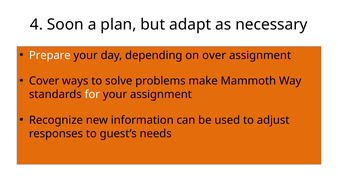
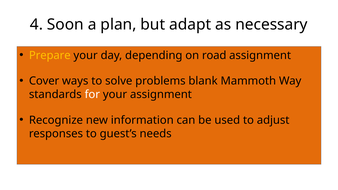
Prepare colour: white -> yellow
over: over -> road
make: make -> blank
